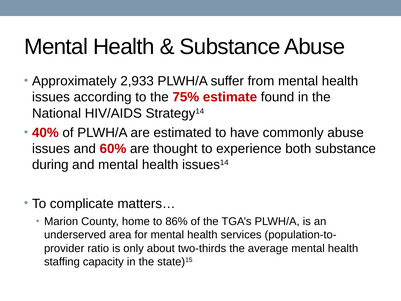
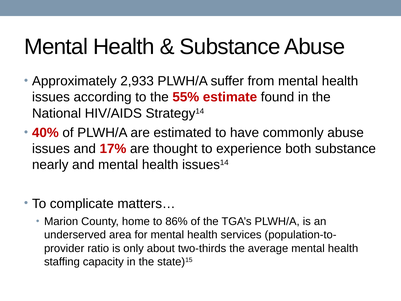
75%: 75% -> 55%
60%: 60% -> 17%
during: during -> nearly
